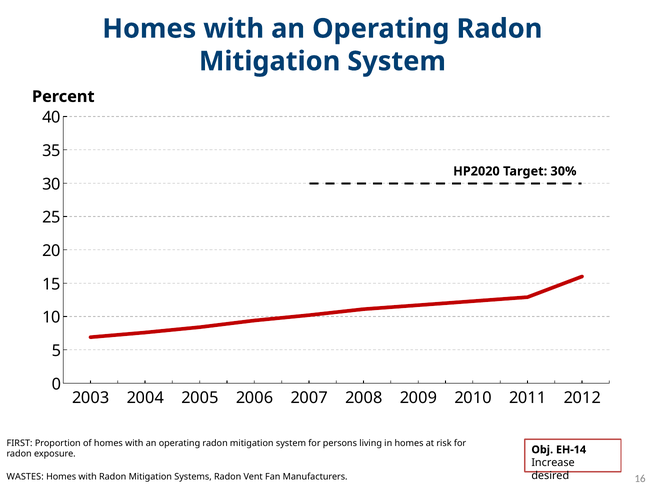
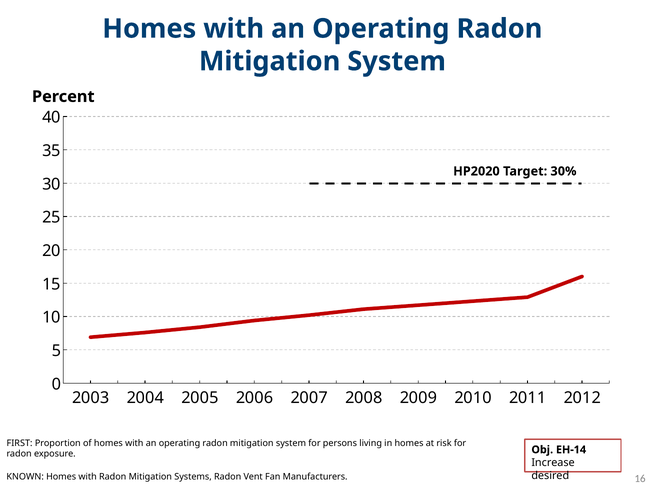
WASTES: WASTES -> KNOWN
